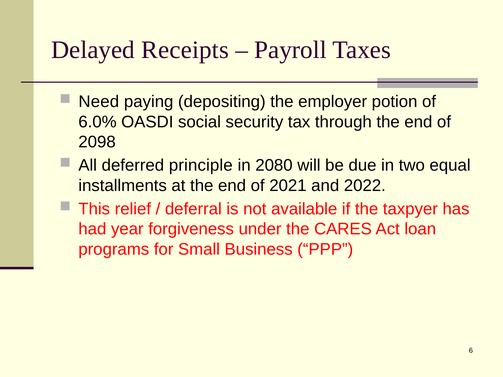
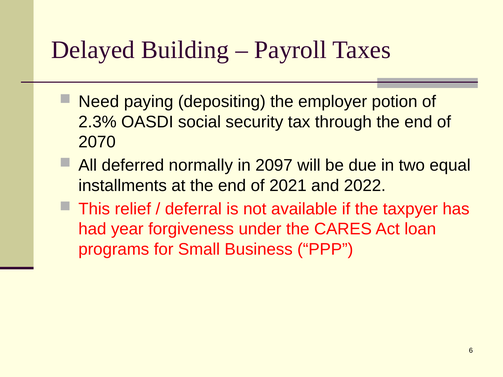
Receipts: Receipts -> Building
6.0%: 6.0% -> 2.3%
2098: 2098 -> 2070
principle: principle -> normally
2080: 2080 -> 2097
